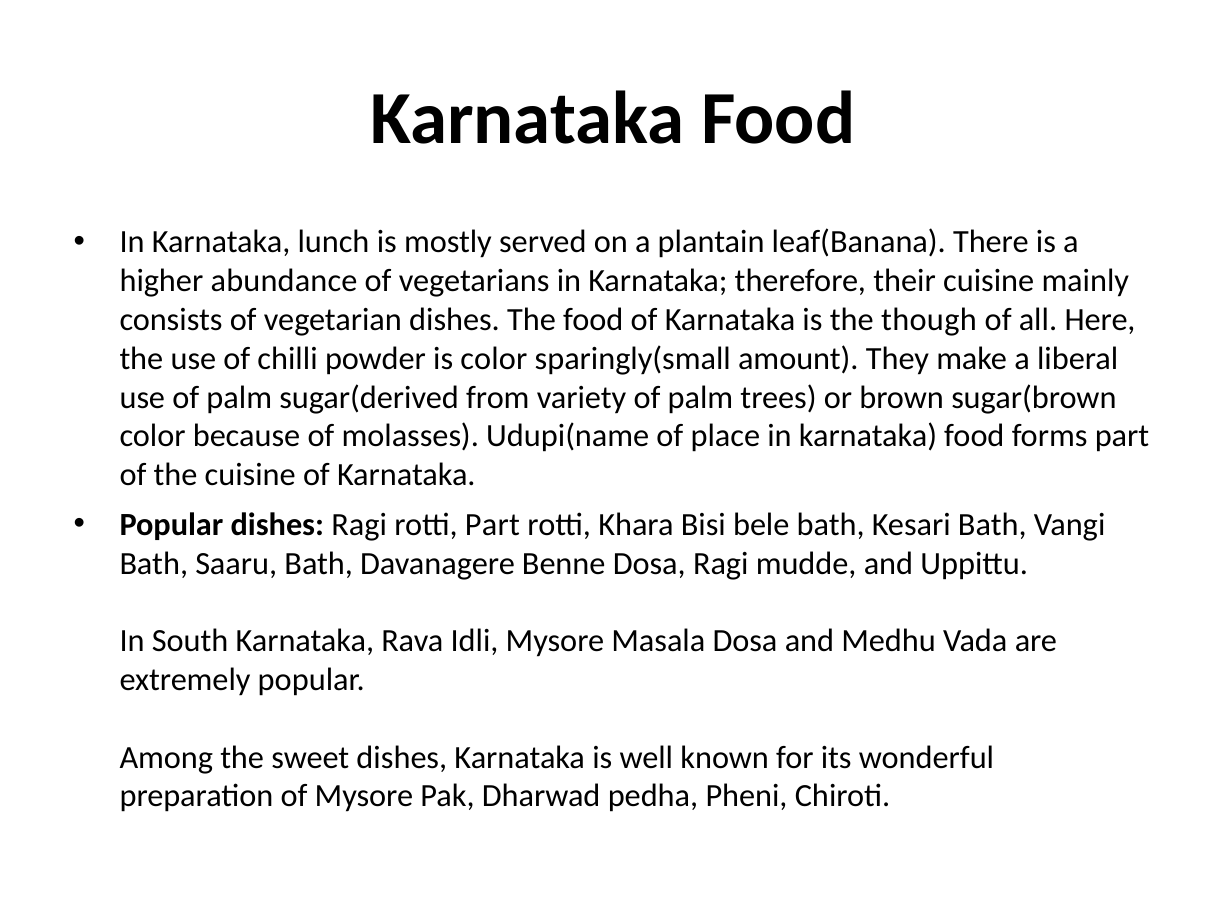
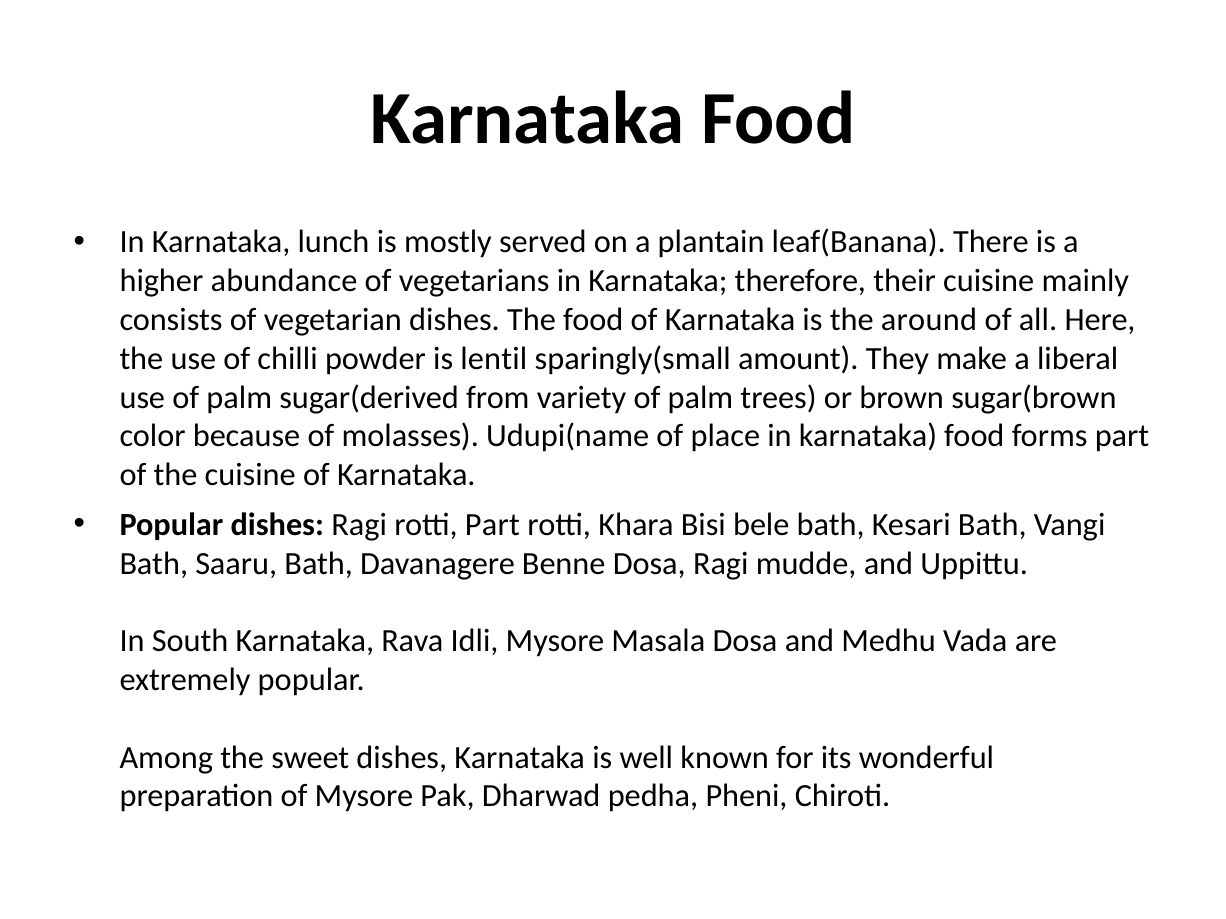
though: though -> around
is color: color -> lentil
